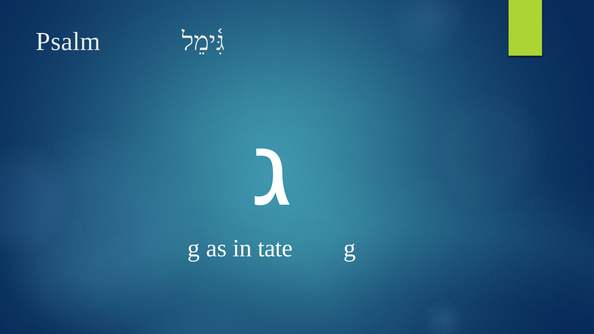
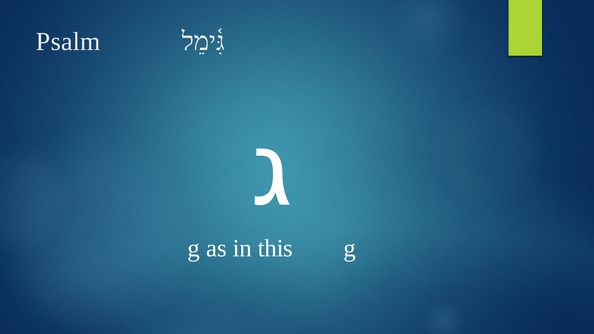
tate: tate -> this
